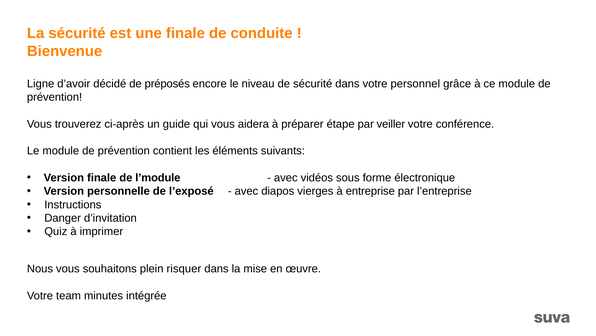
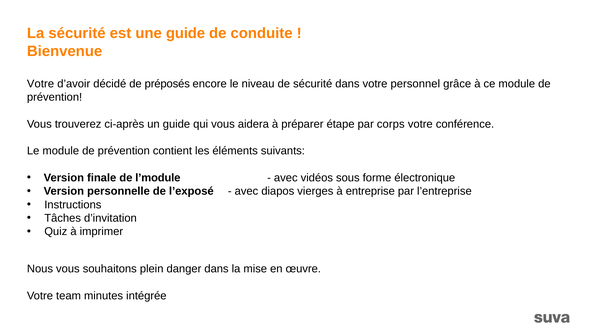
une finale: finale -> guide
Ligne at (41, 84): Ligne -> Votre
veiller: veiller -> corps
Danger: Danger -> Tâches
risquer: risquer -> danger
